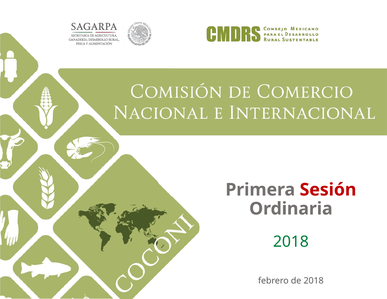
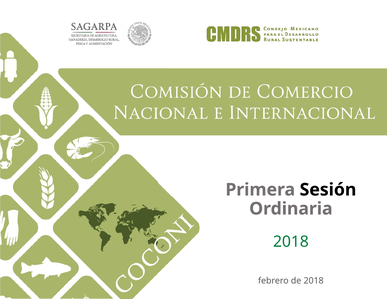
Sesión colour: red -> black
